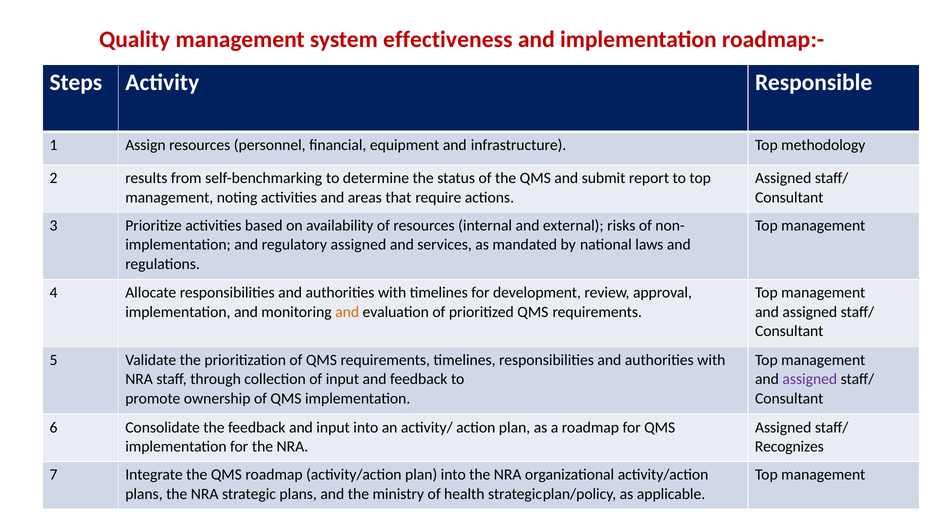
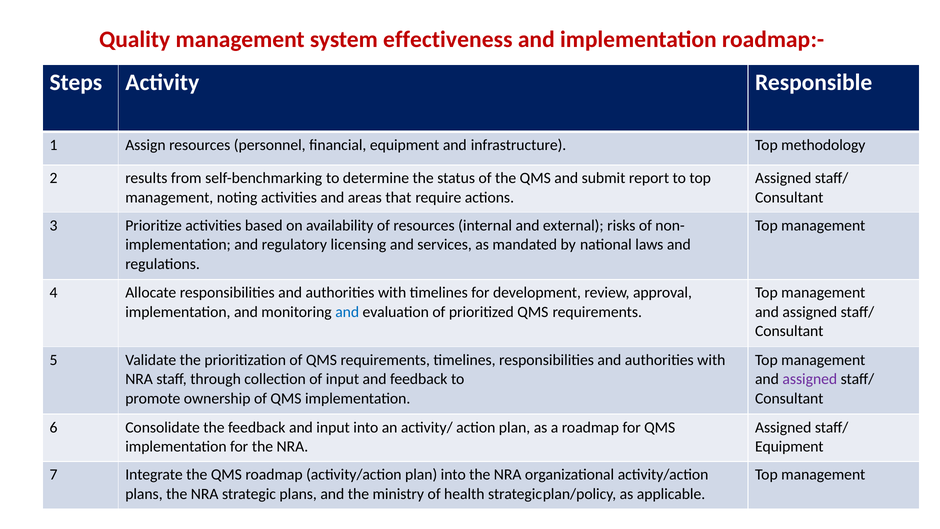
regulatory assigned: assigned -> licensing
and at (347, 312) colour: orange -> blue
Recognizes at (789, 446): Recognizes -> Equipment
